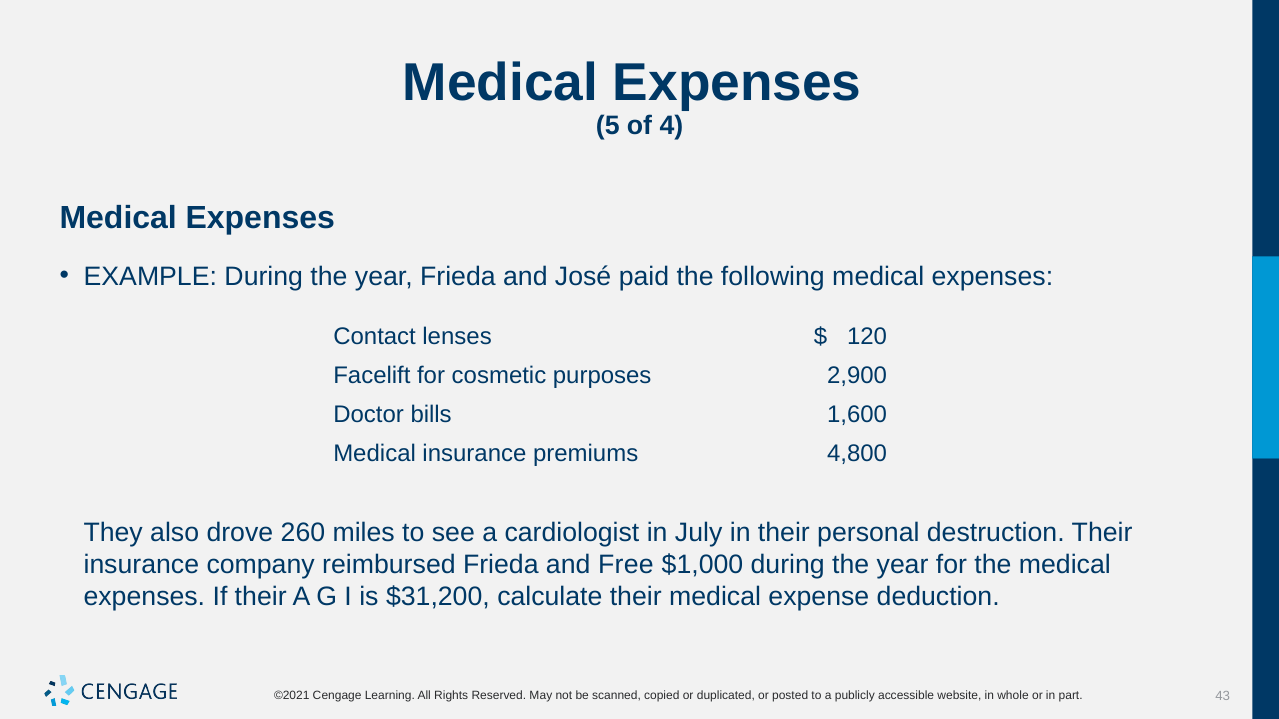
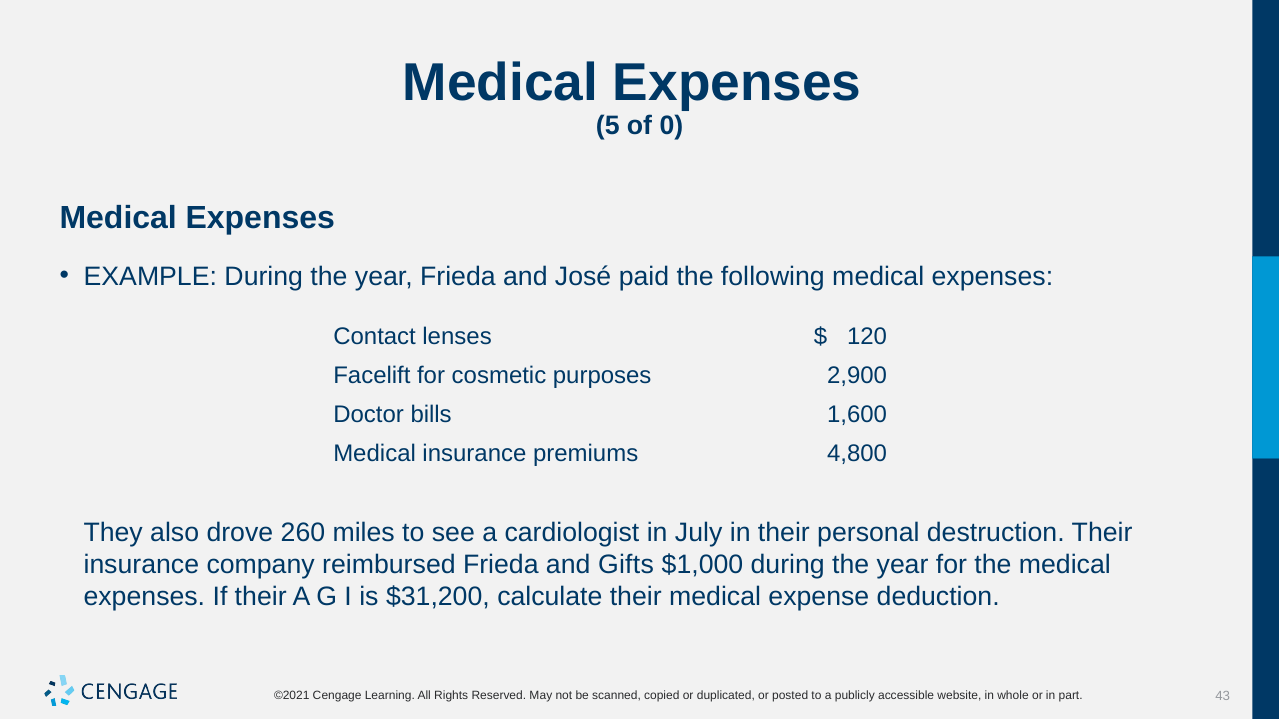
4: 4 -> 0
Free: Free -> Gifts
